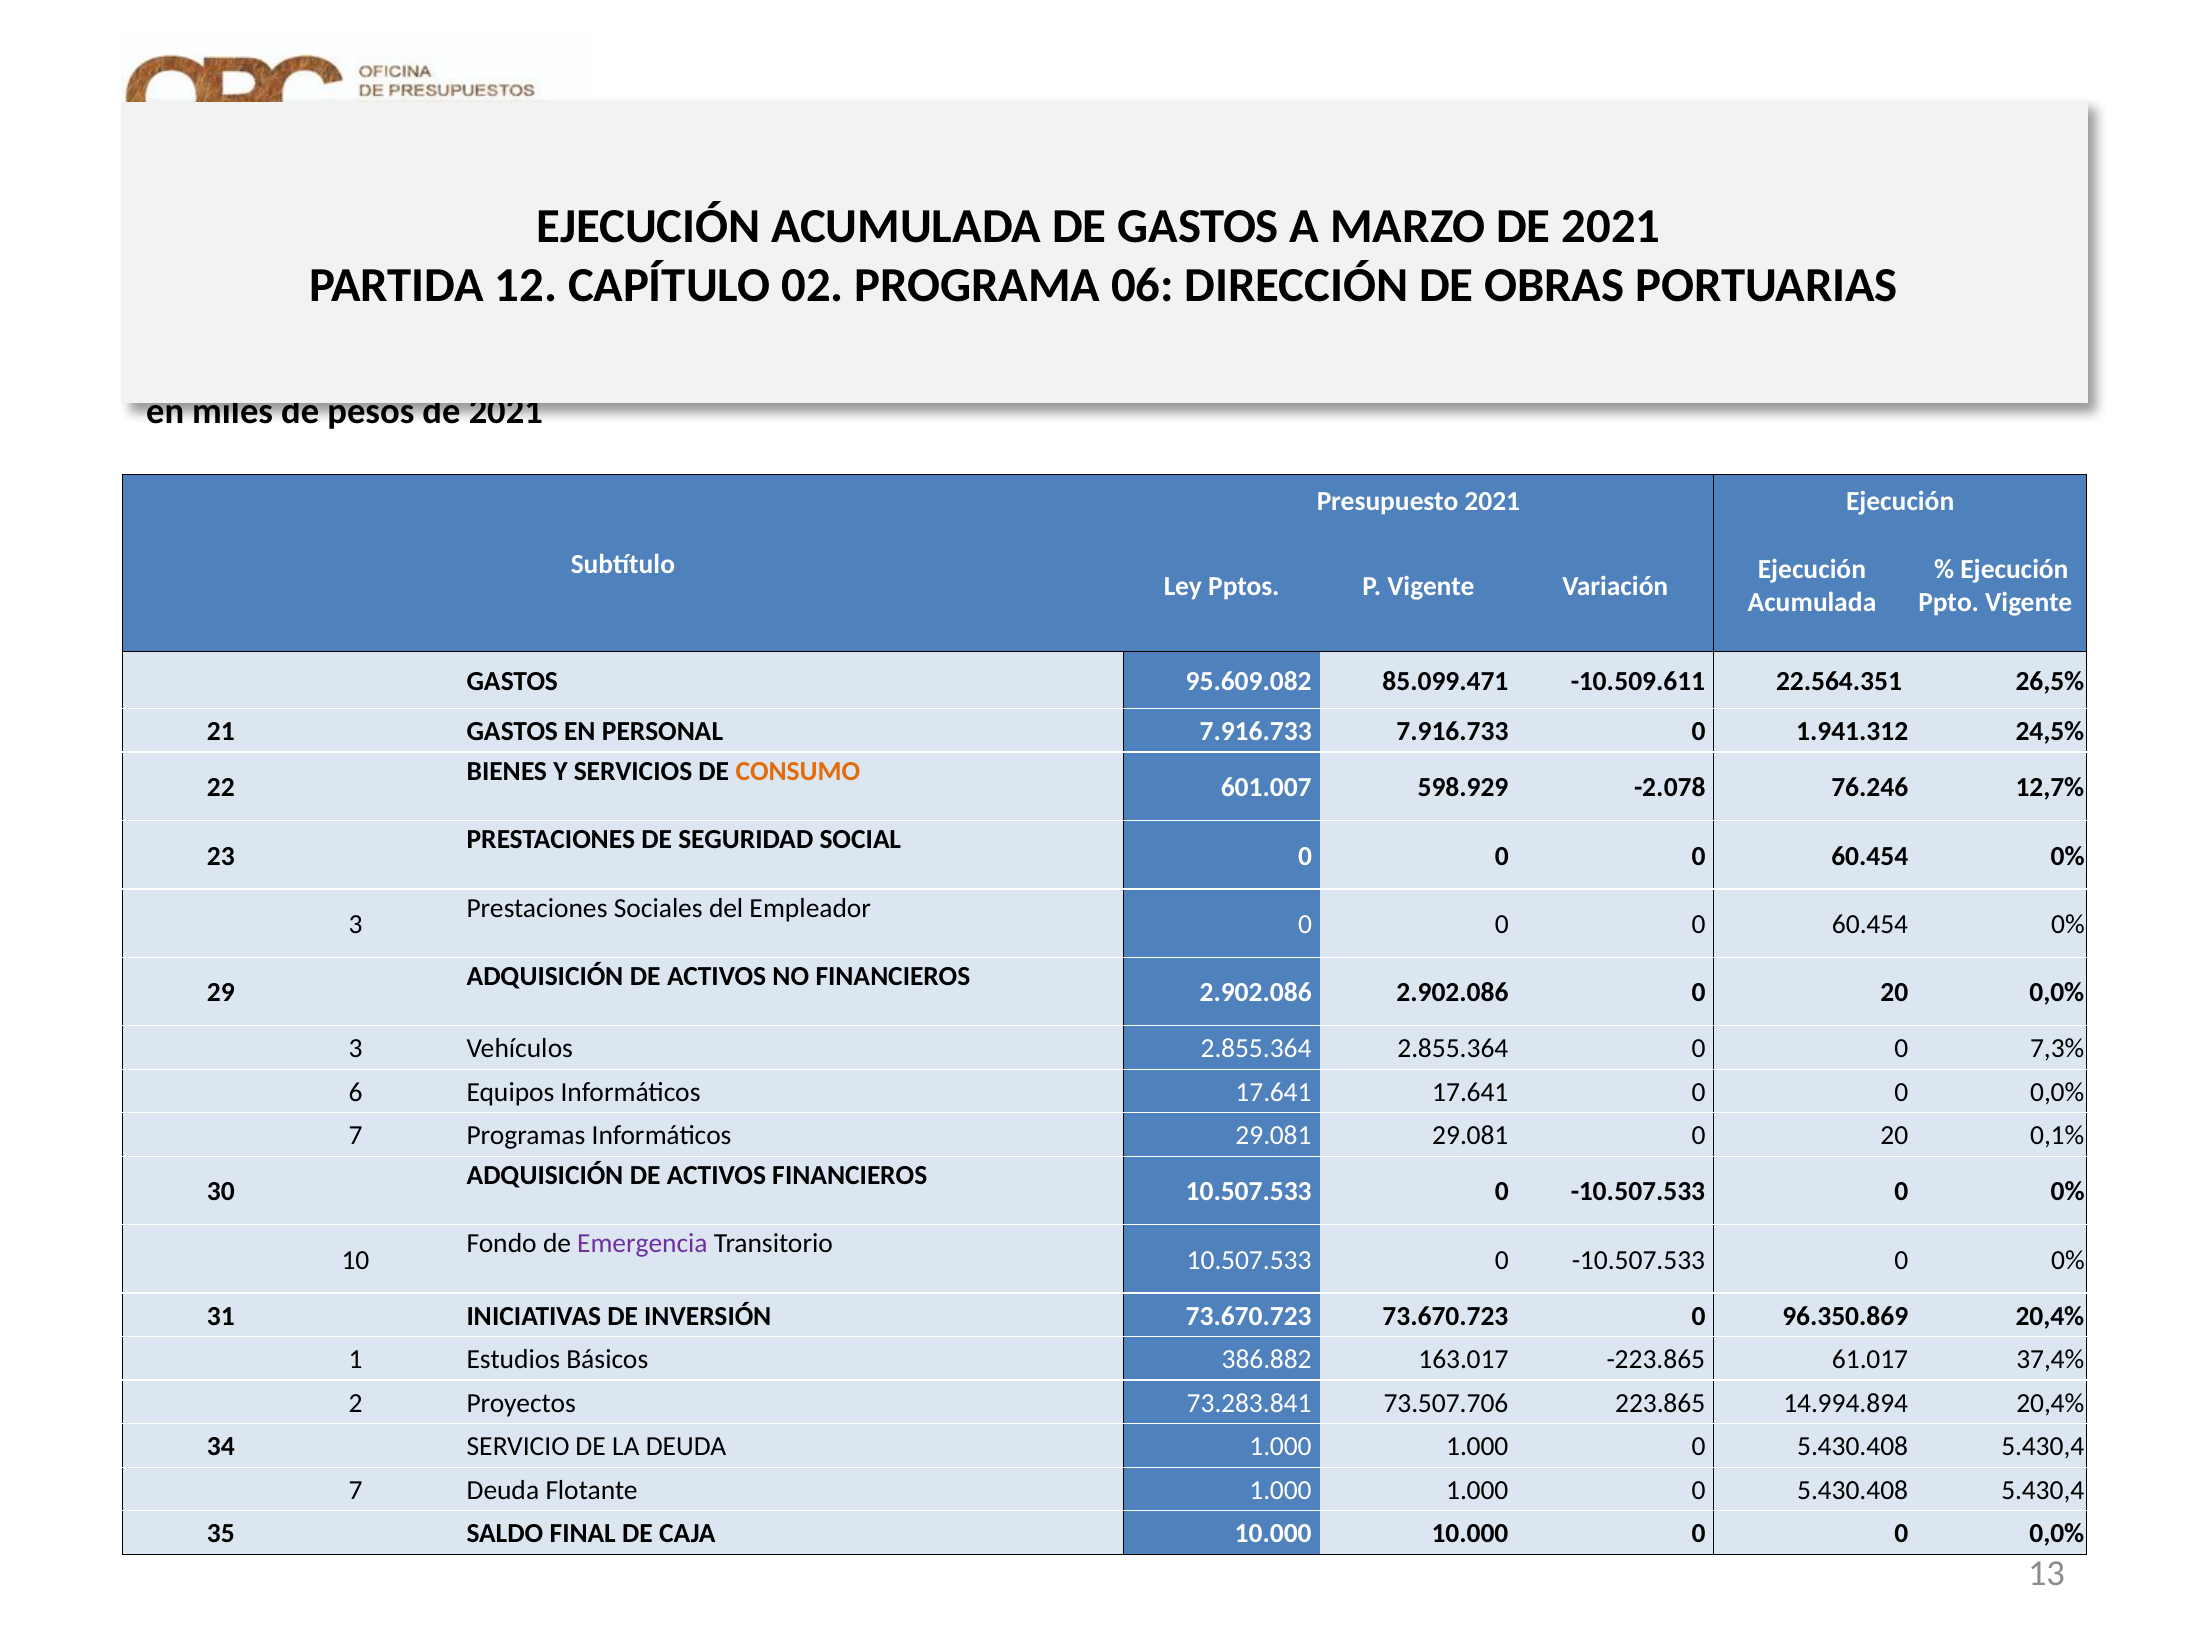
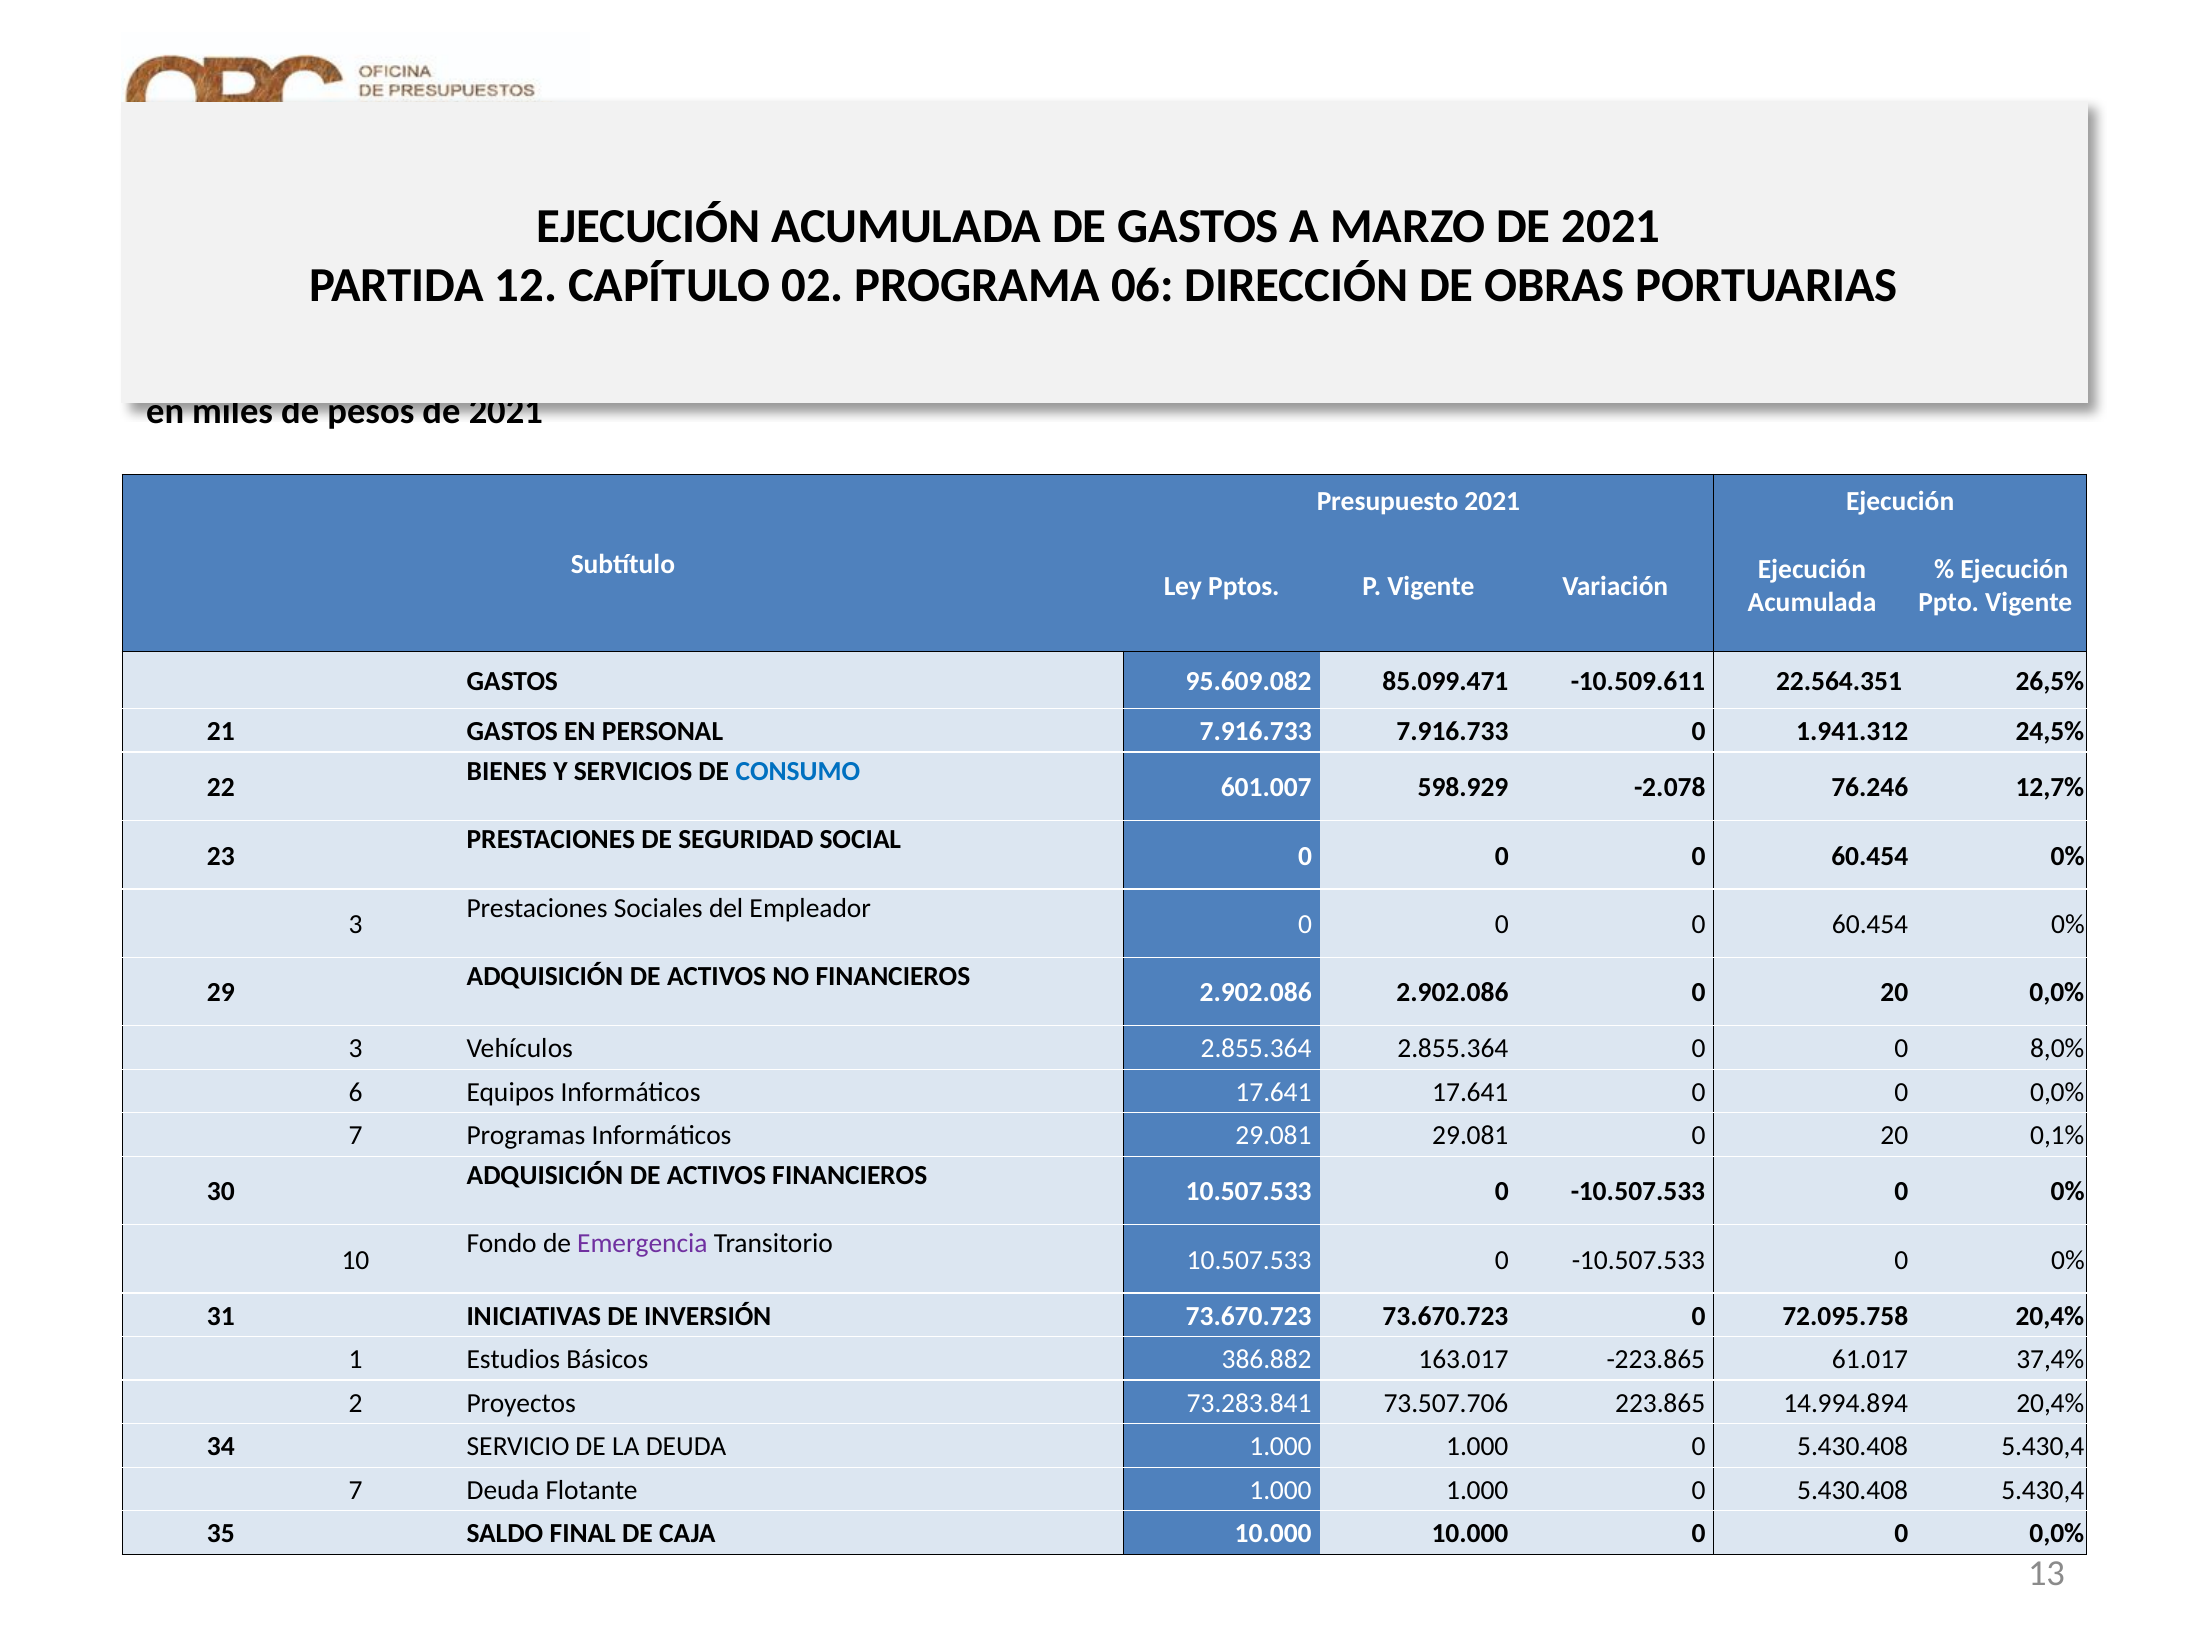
CONSUMO colour: orange -> blue
7,3%: 7,3% -> 8,0%
96.350.869: 96.350.869 -> 72.095.758
